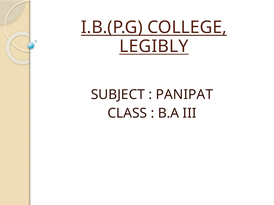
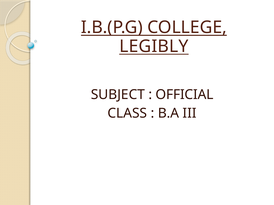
PANIPAT: PANIPAT -> OFFICIAL
